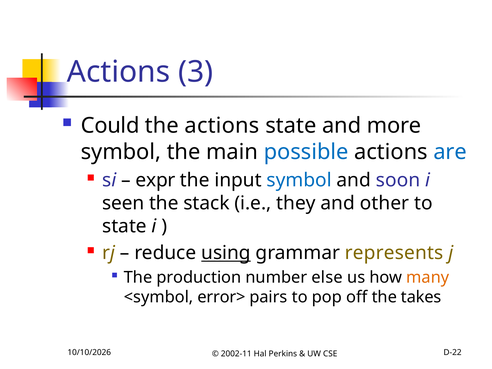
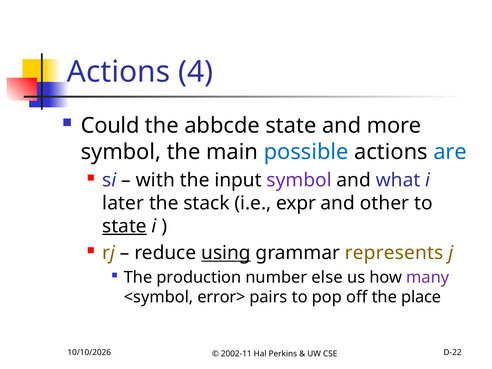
3: 3 -> 4
the actions: actions -> abbcde
expr: expr -> with
symbol at (299, 180) colour: blue -> purple
soon: soon -> what
seen: seen -> later
they: they -> expr
state at (125, 226) underline: none -> present
many colour: orange -> purple
takes: takes -> place
